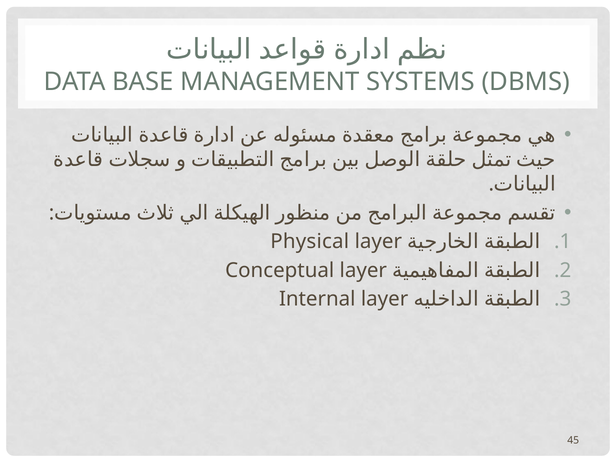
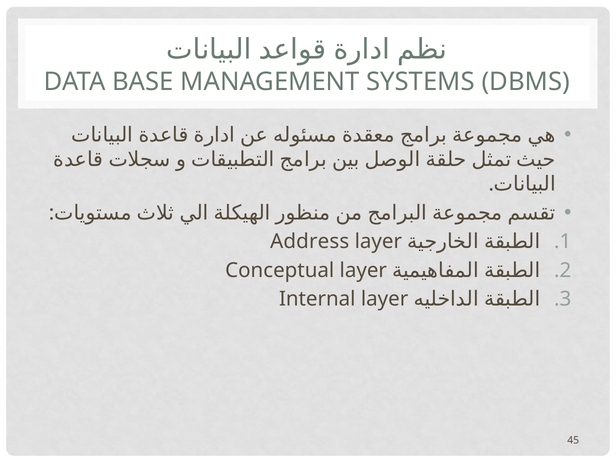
Physical: Physical -> Address
